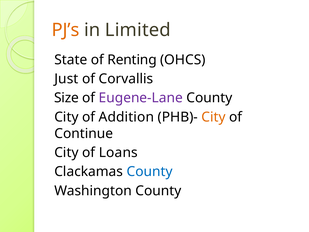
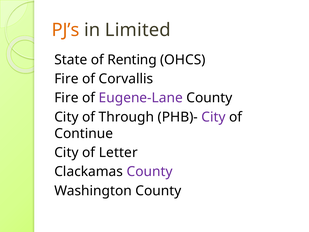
Just at (66, 79): Just -> Fire
Size at (67, 98): Size -> Fire
Addition: Addition -> Through
City at (213, 117) colour: orange -> purple
Loans: Loans -> Letter
County at (150, 171) colour: blue -> purple
